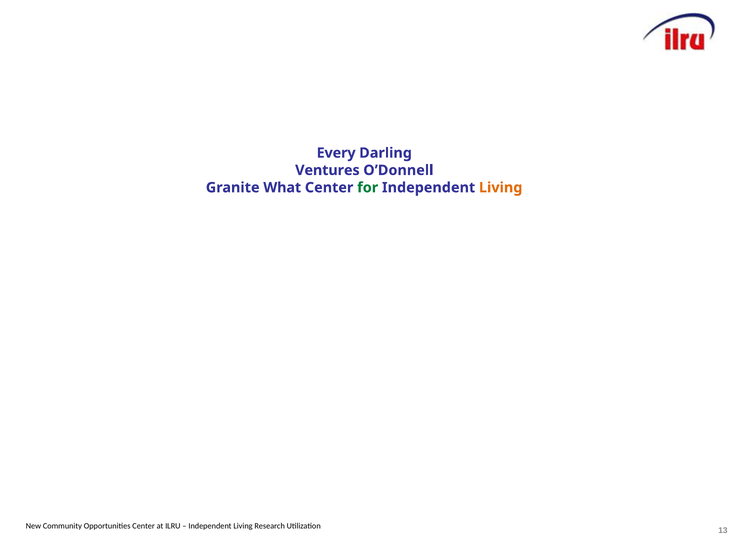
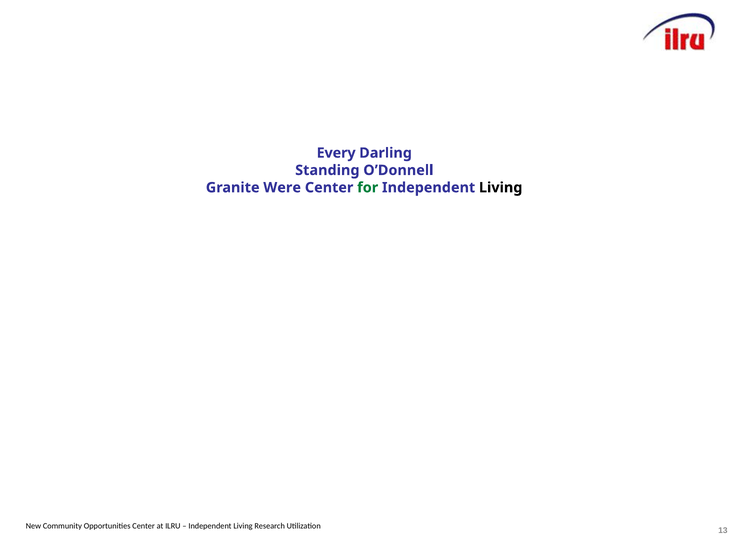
Ventures: Ventures -> Standing
What: What -> Were
Living at (501, 187) colour: orange -> black
